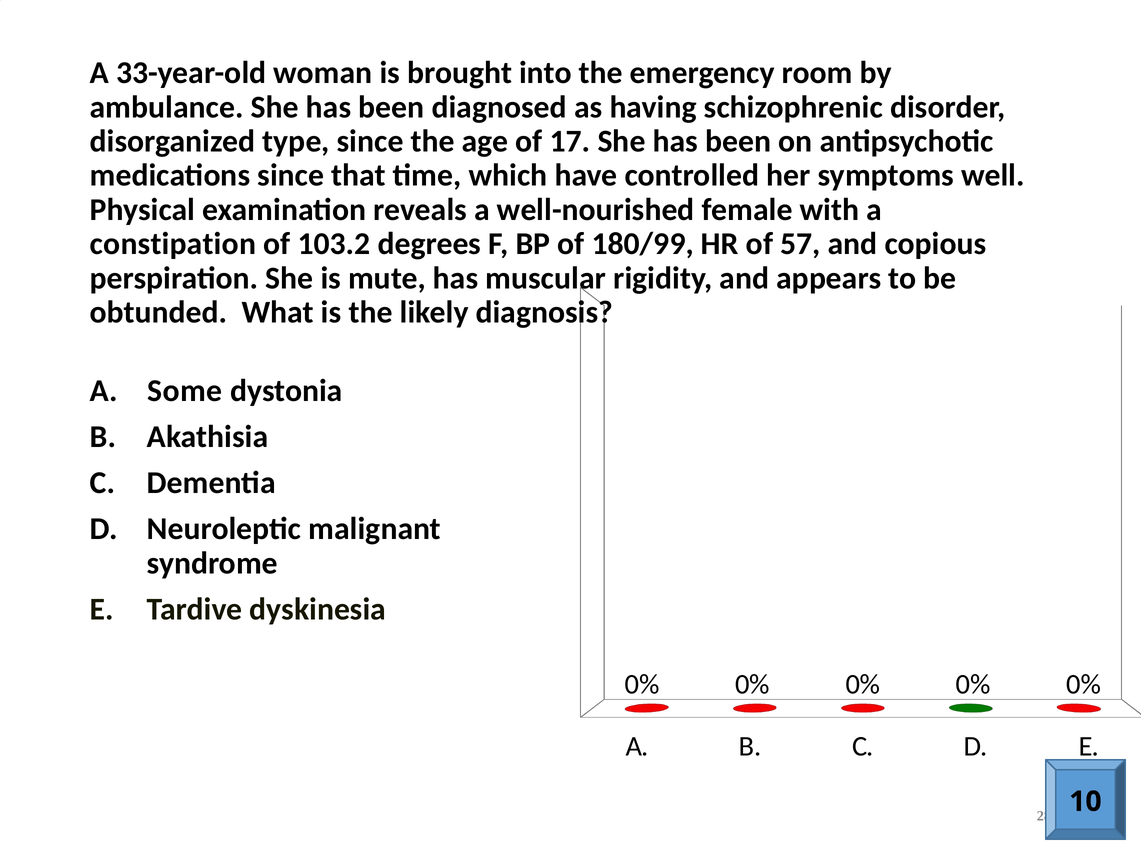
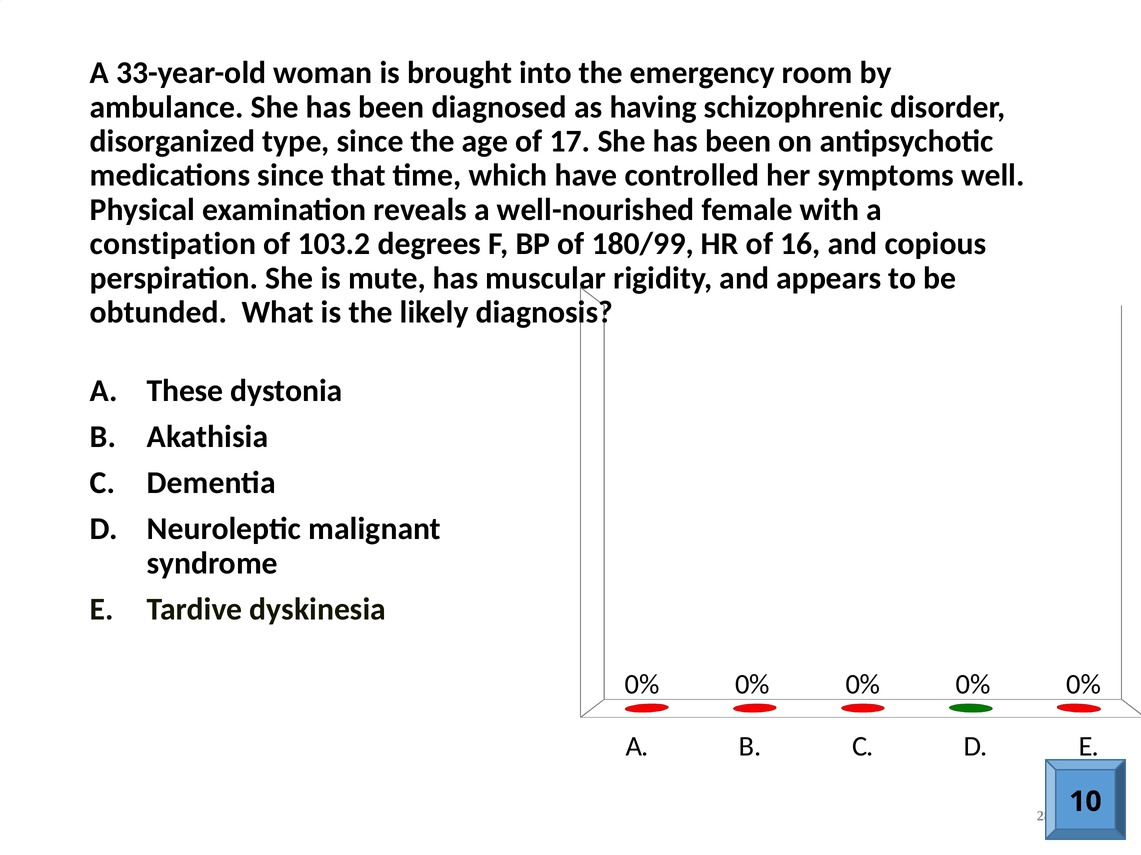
57: 57 -> 16
Some: Some -> These
